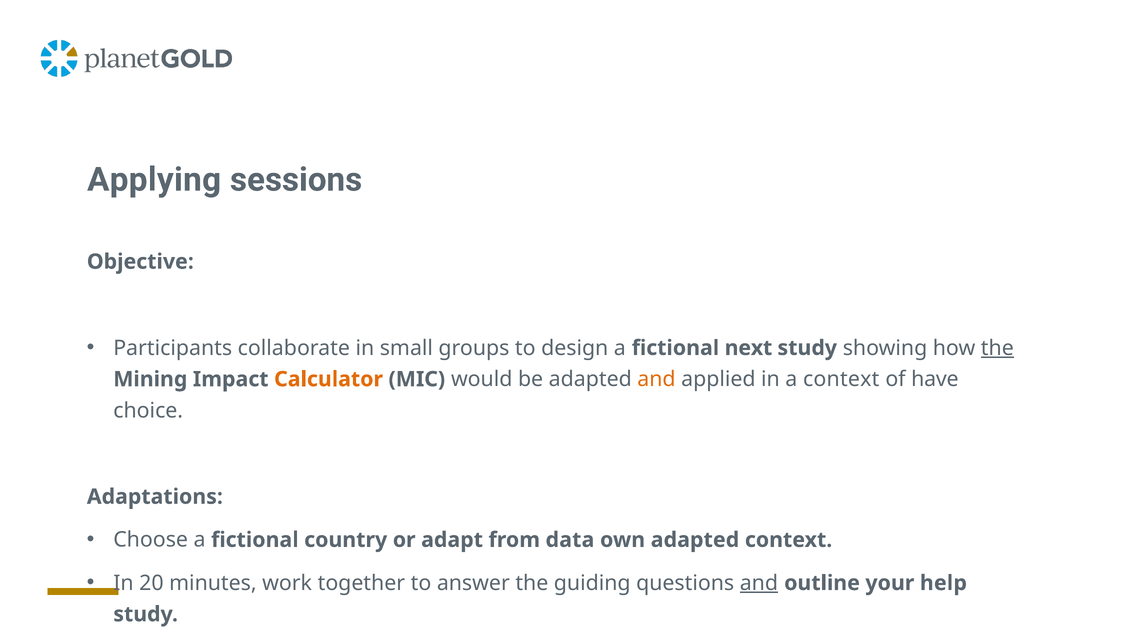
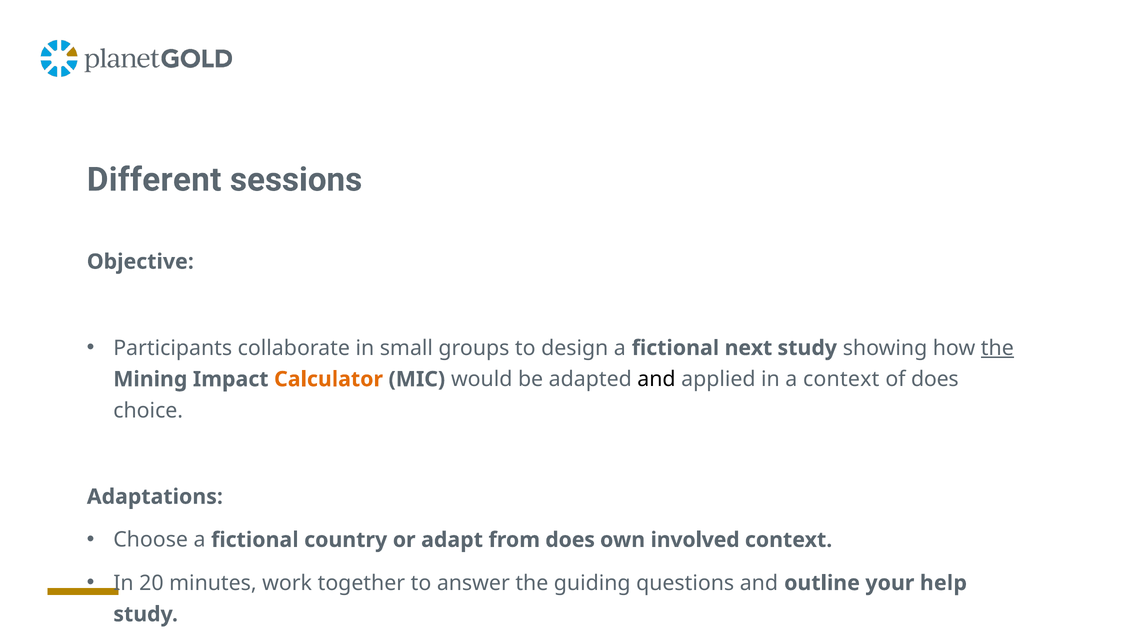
Applying: Applying -> Different
and at (656, 379) colour: orange -> black
of have: have -> does
from data: data -> does
own adapted: adapted -> involved
and at (759, 583) underline: present -> none
